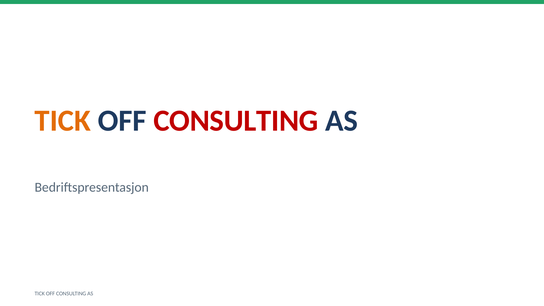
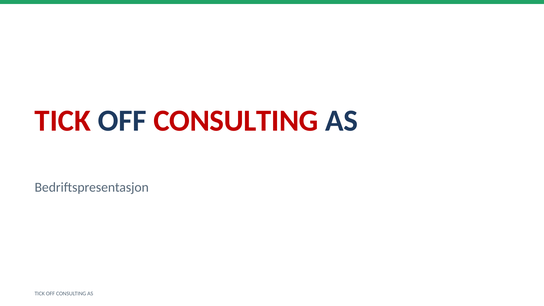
TICK at (63, 121) colour: orange -> red
